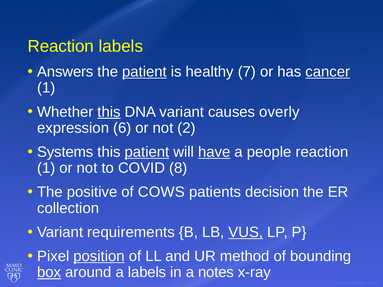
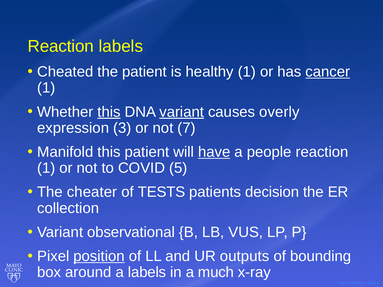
Answers: Answers -> Cheated
patient at (144, 72) underline: present -> none
healthy 7: 7 -> 1
variant at (182, 112) underline: none -> present
6: 6 -> 3
2: 2 -> 7
Systems: Systems -> Manifold
patient at (147, 152) underline: present -> none
8: 8 -> 5
positive: positive -> cheater
COWS: COWS -> TESTS
requirements: requirements -> observational
VUS underline: present -> none
method: method -> outputs
box underline: present -> none
notes: notes -> much
